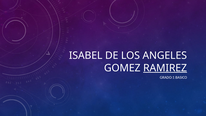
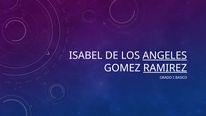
ANGELES underline: none -> present
